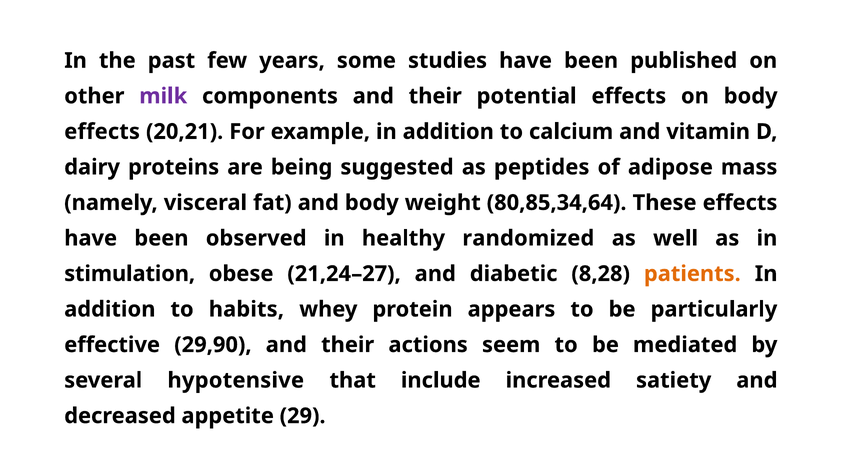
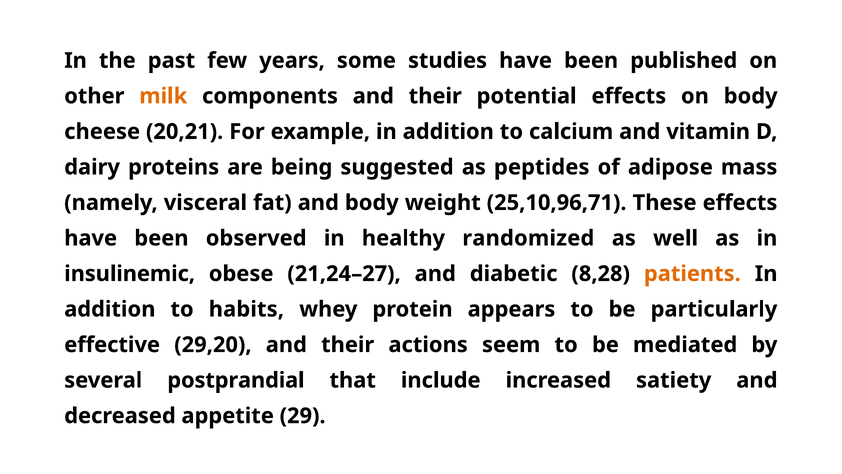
milk colour: purple -> orange
effects at (102, 132): effects -> cheese
80,85,34,64: 80,85,34,64 -> 25,10,96,71
stimulation: stimulation -> insulinemic
29,90: 29,90 -> 29,20
hypotensive: hypotensive -> postprandial
